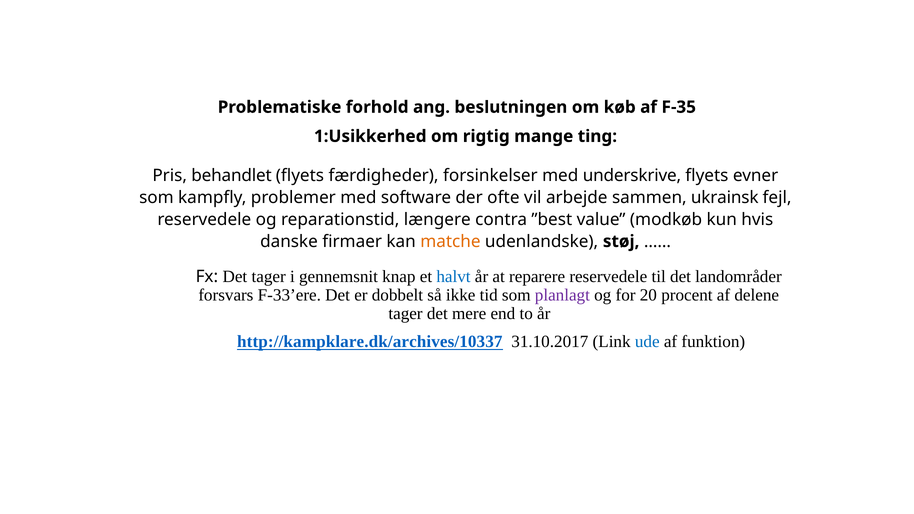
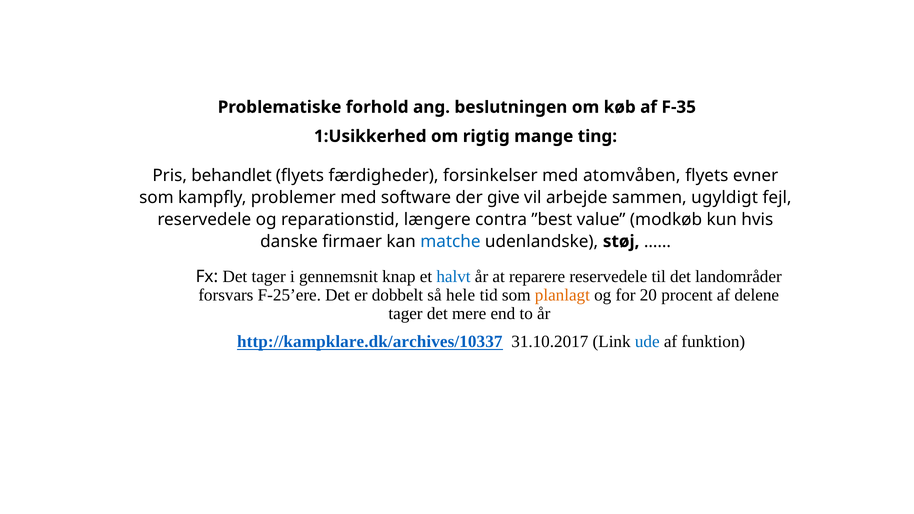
underskrive: underskrive -> atomvåben
ofte: ofte -> give
ukrainsk: ukrainsk -> ugyldigt
matche colour: orange -> blue
F-33’ere: F-33’ere -> F-25’ere
ikke: ikke -> hele
planlagt colour: purple -> orange
